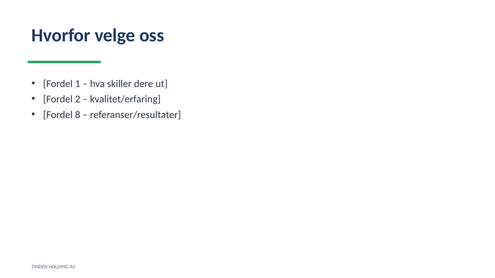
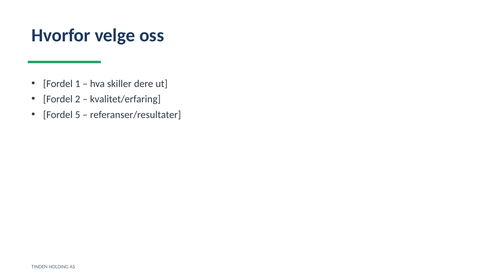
8: 8 -> 5
